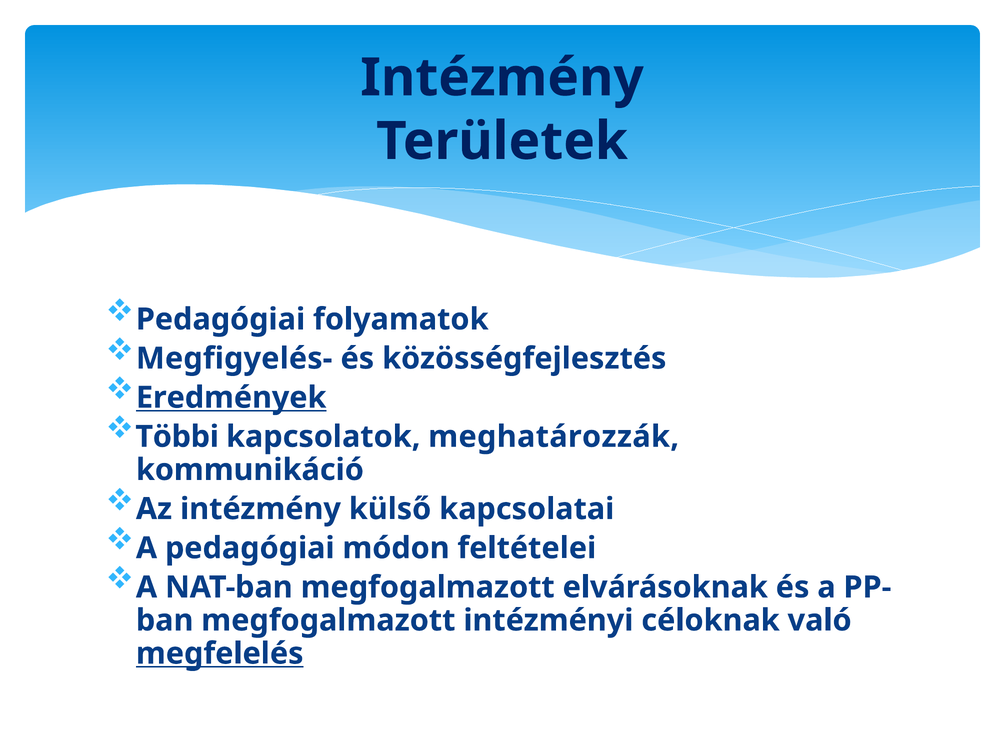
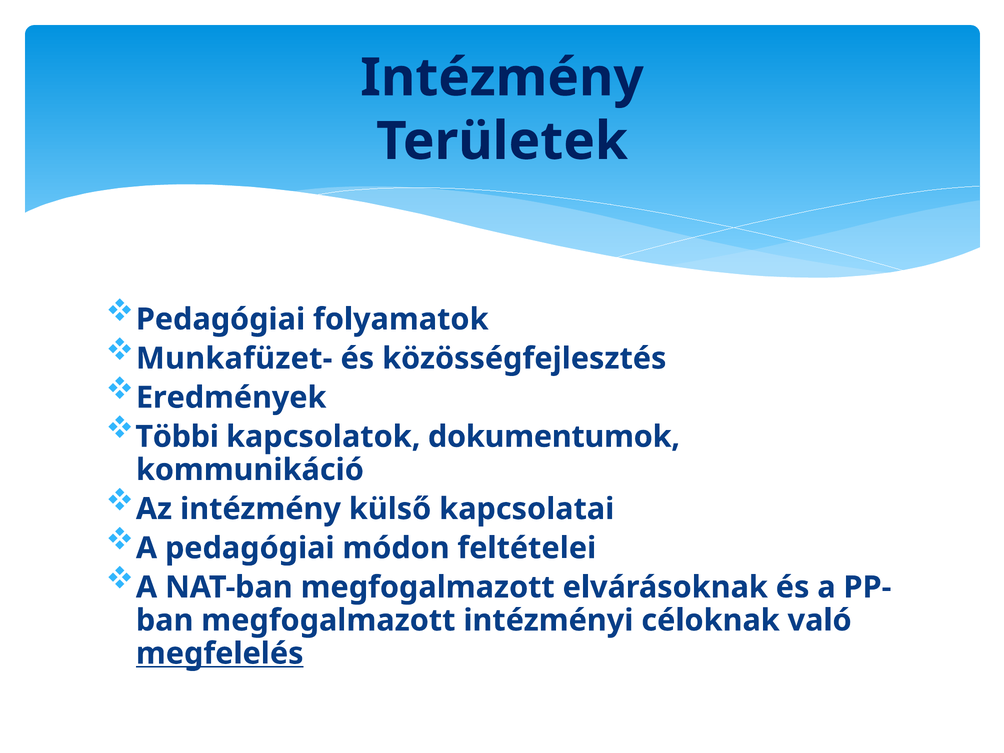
Megfigyelés-: Megfigyelés- -> Munkafüzet-
Eredmények underline: present -> none
meghatározzák: meghatározzák -> dokumentumok
